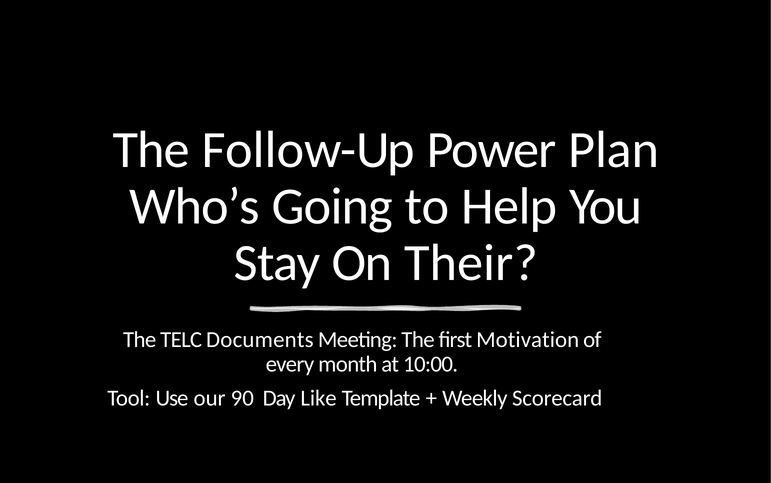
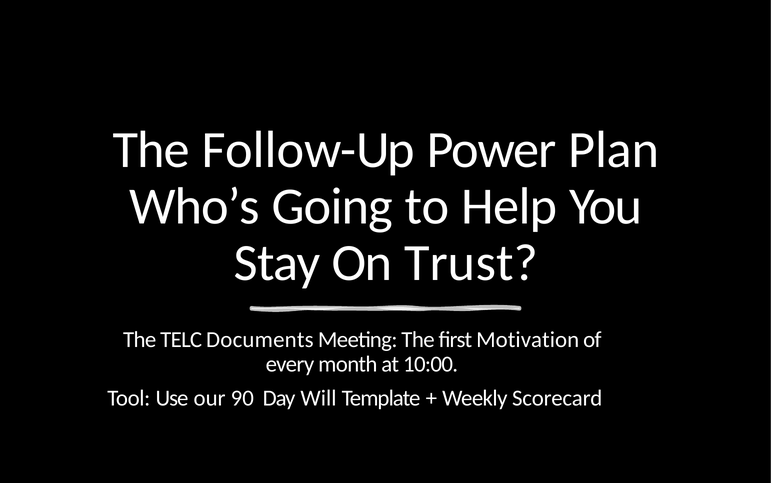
Their: Their -> Trust
Like: Like -> Will
